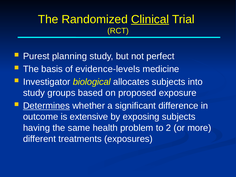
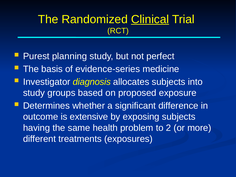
evidence-levels: evidence-levels -> evidence-series
biological: biological -> diagnosis
Determines underline: present -> none
